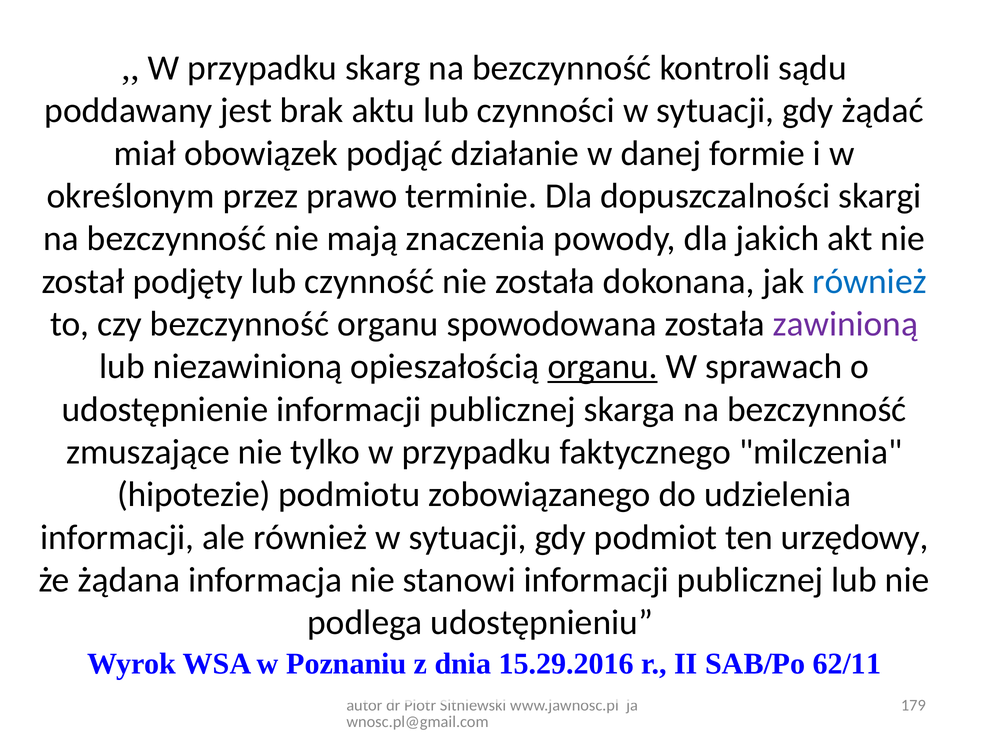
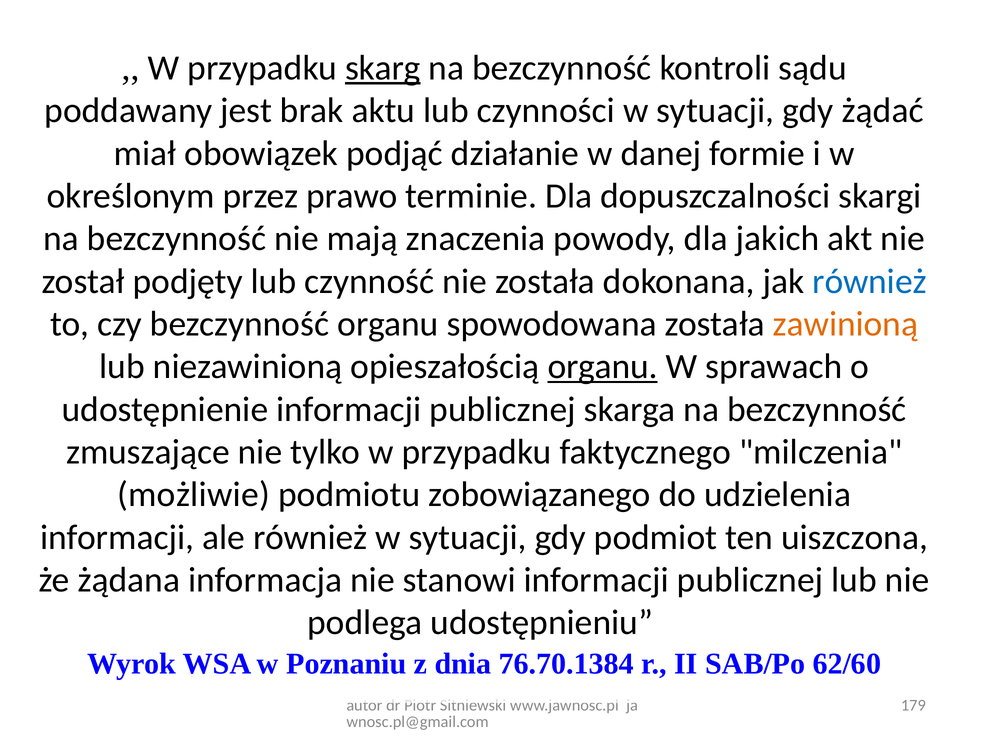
skarg underline: none -> present
zawinioną colour: purple -> orange
hipotezie: hipotezie -> możliwie
urzędowy: urzędowy -> uiszczona
15.29.2016: 15.29.2016 -> 76.70.1384
62/11: 62/11 -> 62/60
